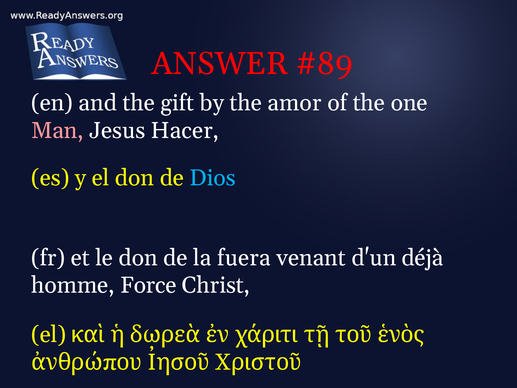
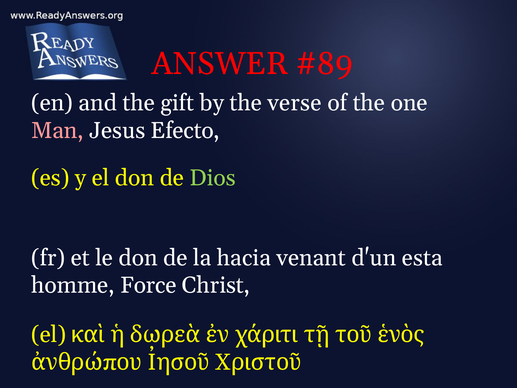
amor: amor -> verse
Hacer: Hacer -> Efecto
Dios colour: light blue -> light green
fuera: fuera -> hacia
déjà: déjà -> esta
